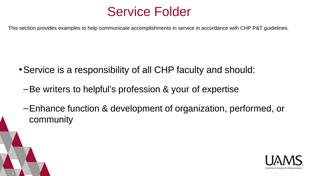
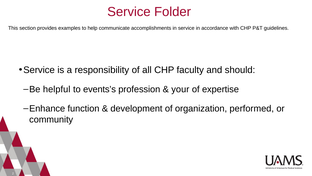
writers: writers -> helpful
helpful’s: helpful’s -> events’s
